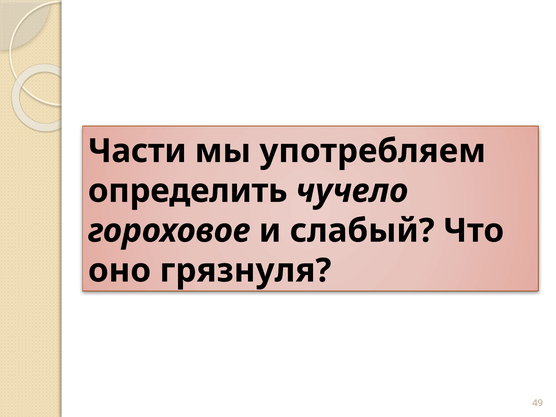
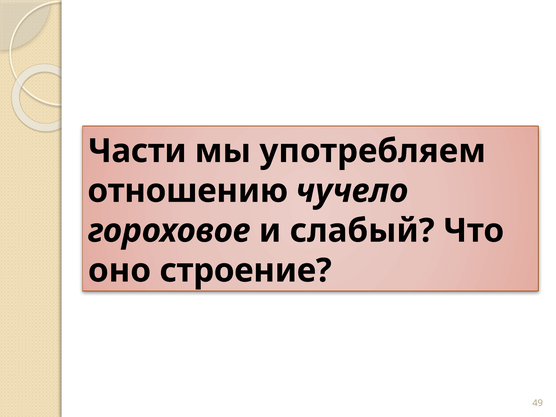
определить: определить -> отношению
грязнуля: грязнуля -> строение
